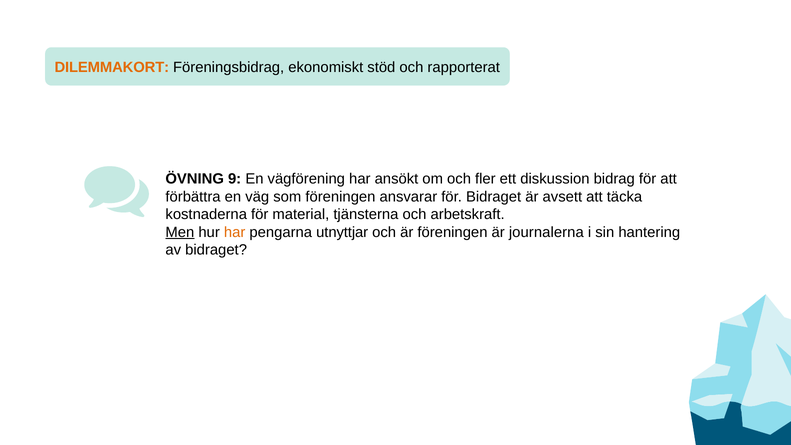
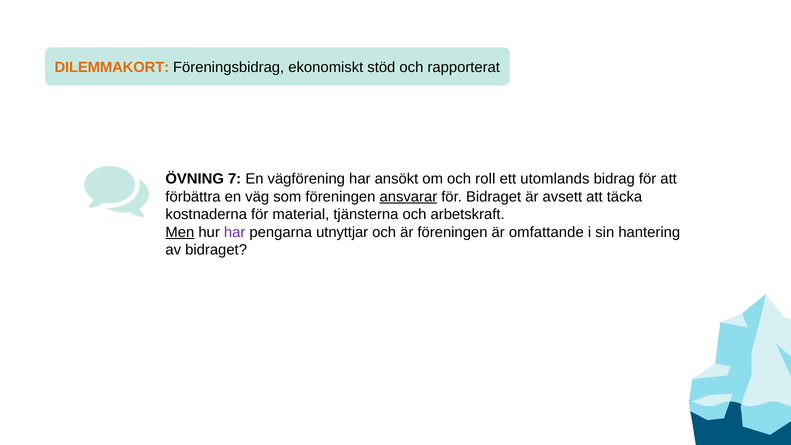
9: 9 -> 7
fler: fler -> roll
diskussion: diskussion -> utomlands
ansvarar underline: none -> present
har at (235, 232) colour: orange -> purple
journalerna: journalerna -> omfattande
